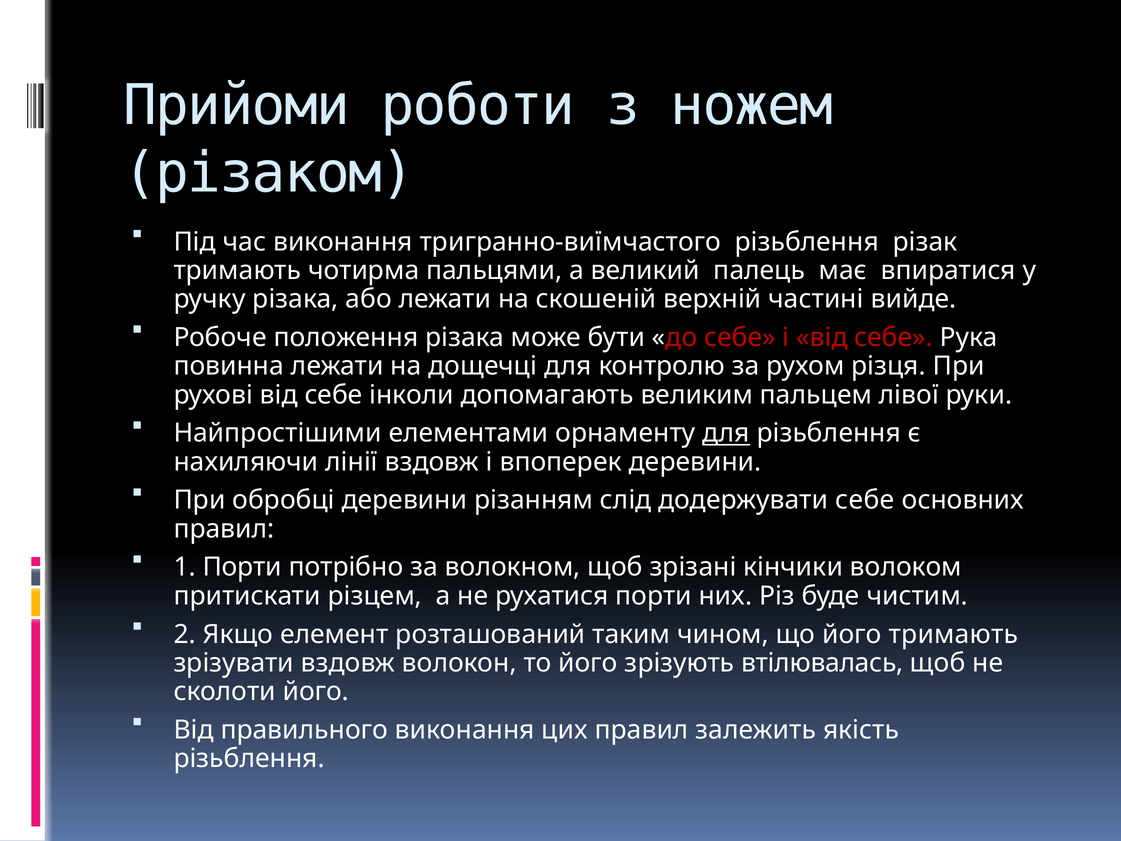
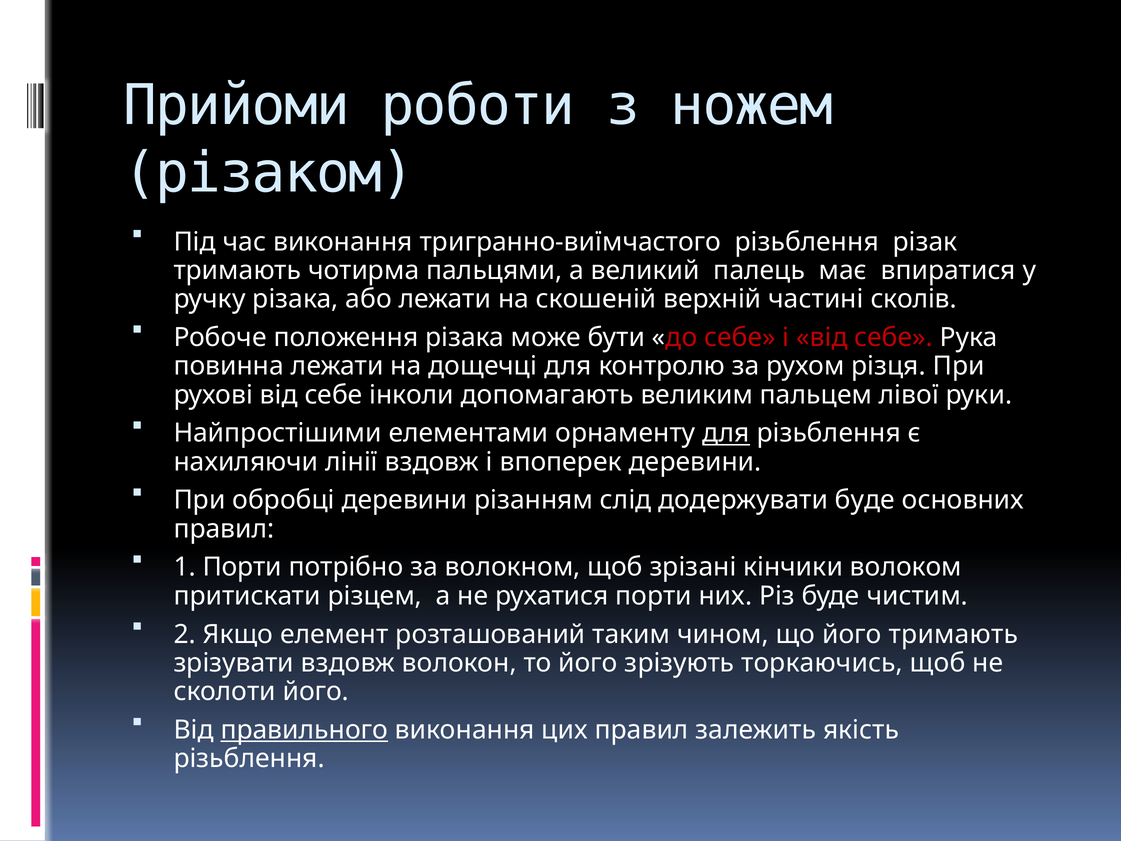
вийде: вийде -> сколів
додержувати себе: себе -> буде
втілювалась: втілювалась -> торкаючись
правильного underline: none -> present
